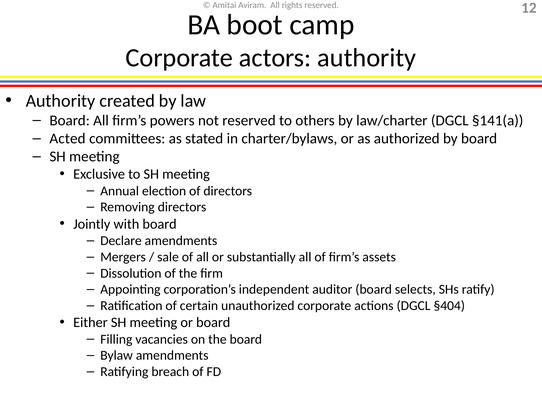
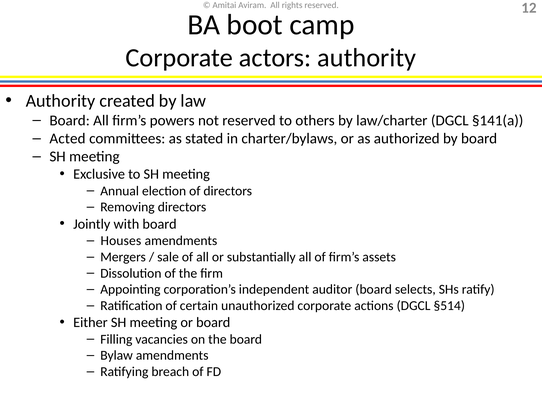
Declare: Declare -> Houses
§404: §404 -> §514
